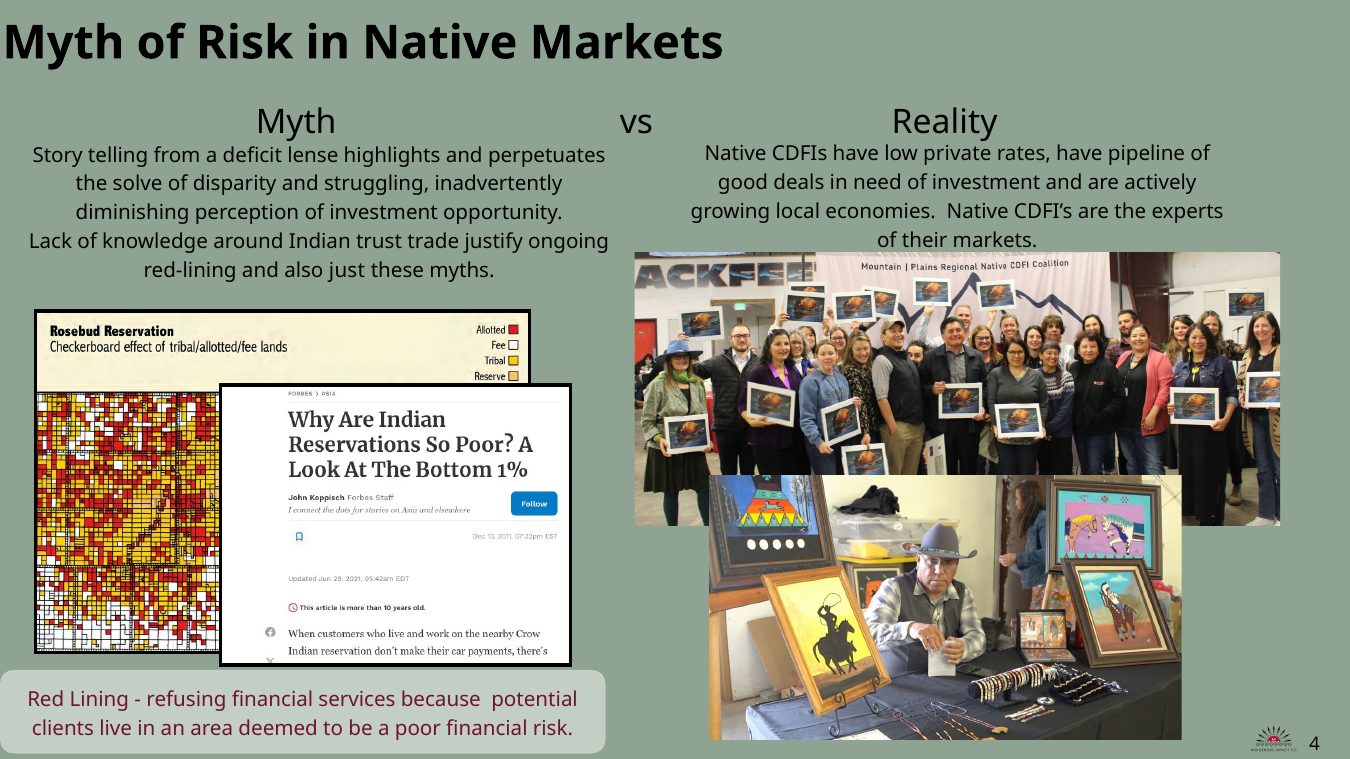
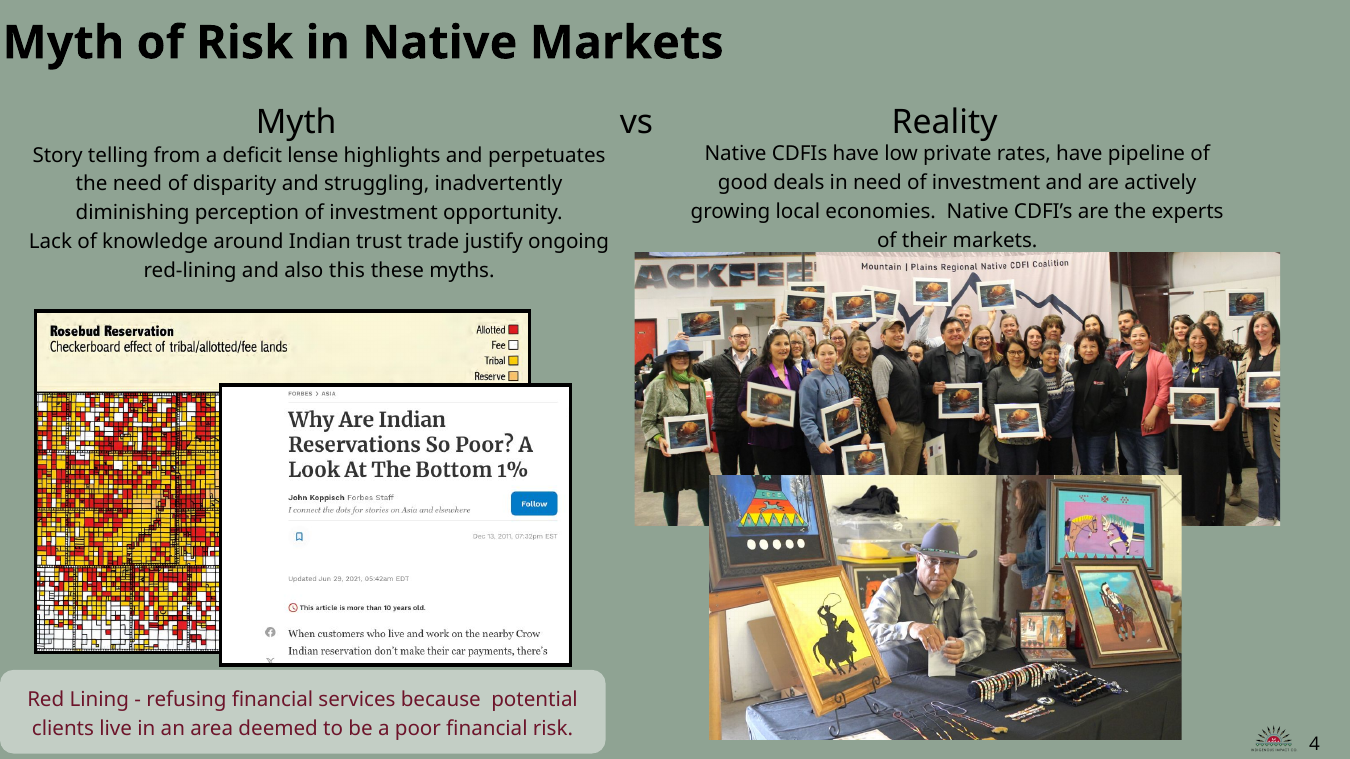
the solve: solve -> need
just: just -> this
